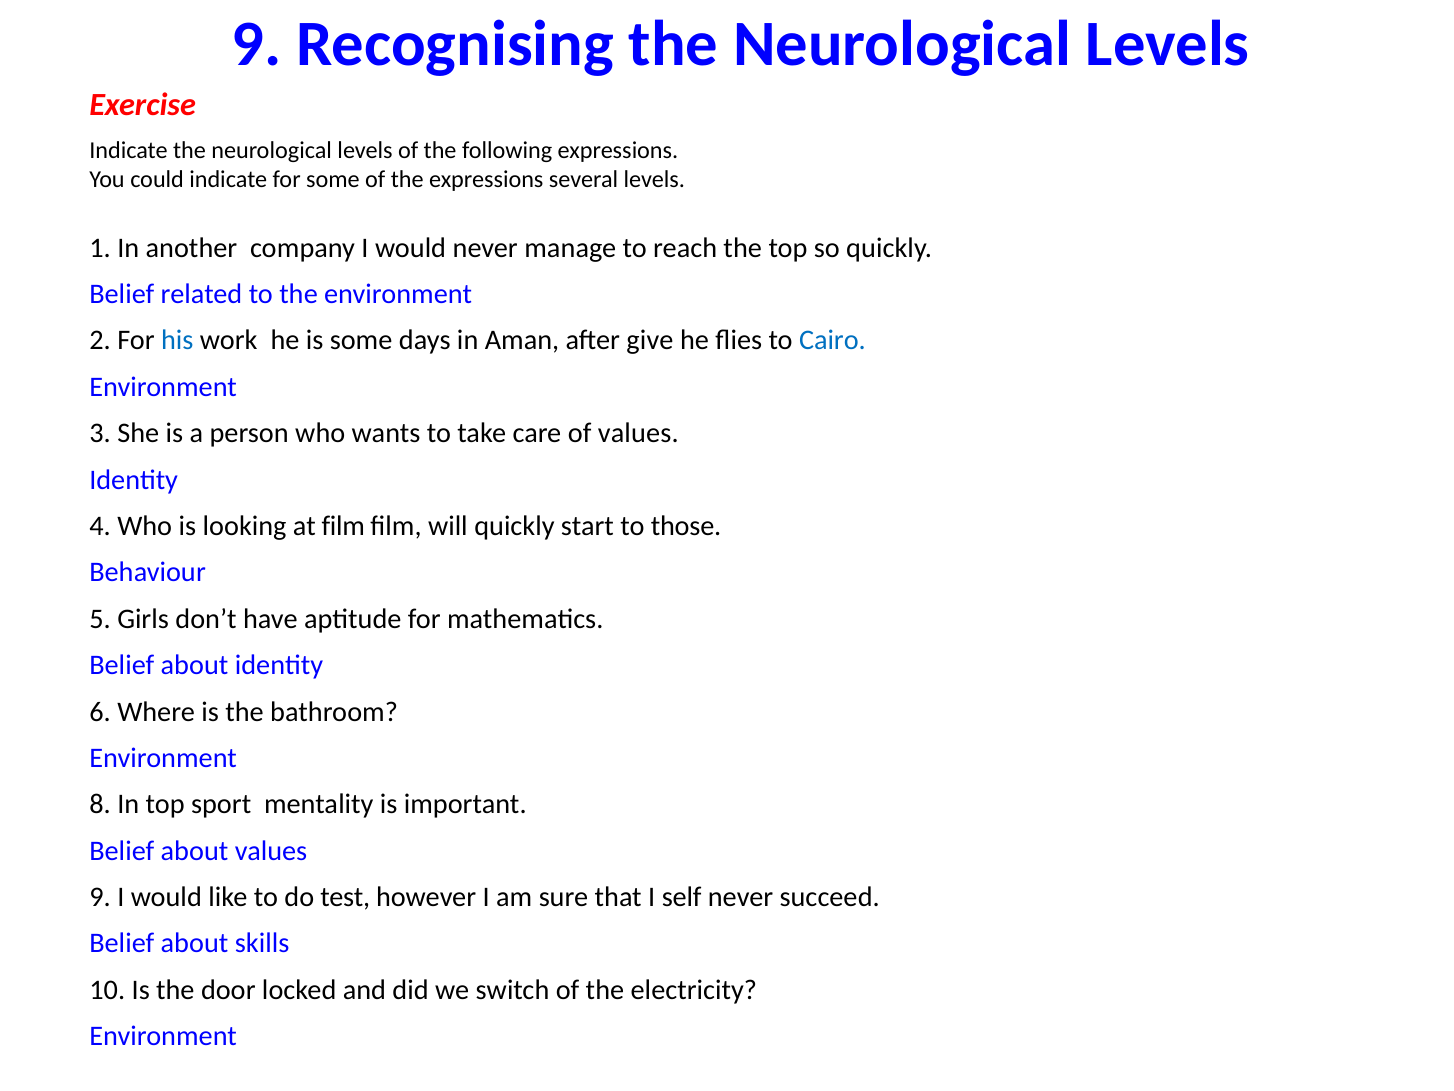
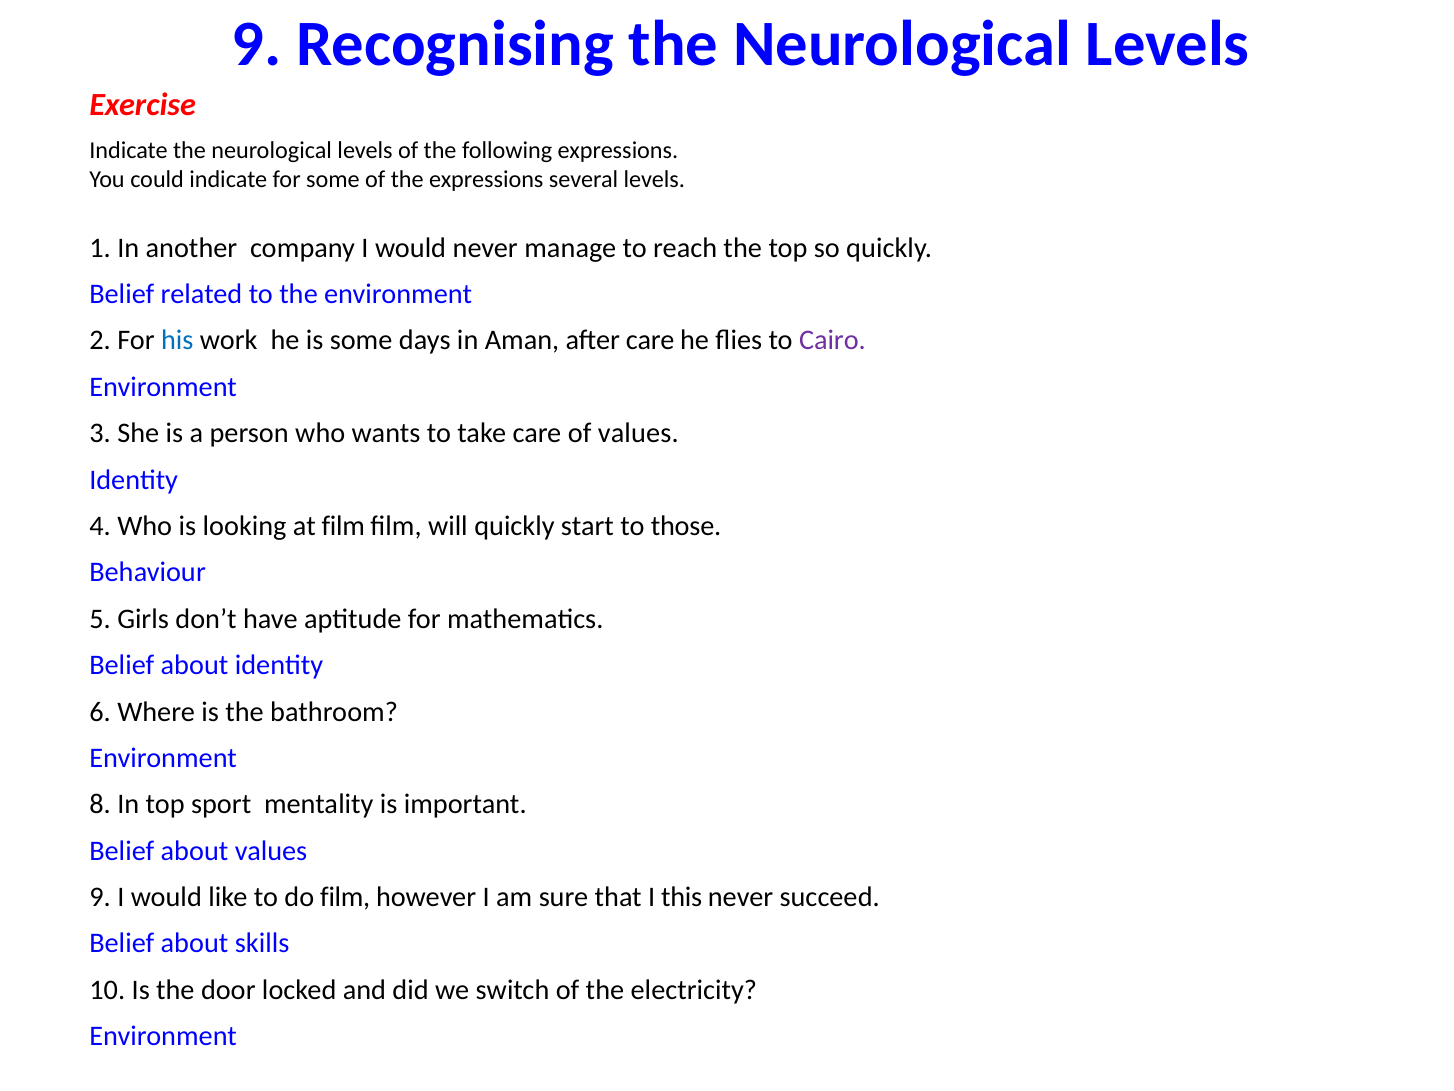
after give: give -> care
Cairo colour: blue -> purple
do test: test -> film
self: self -> this
